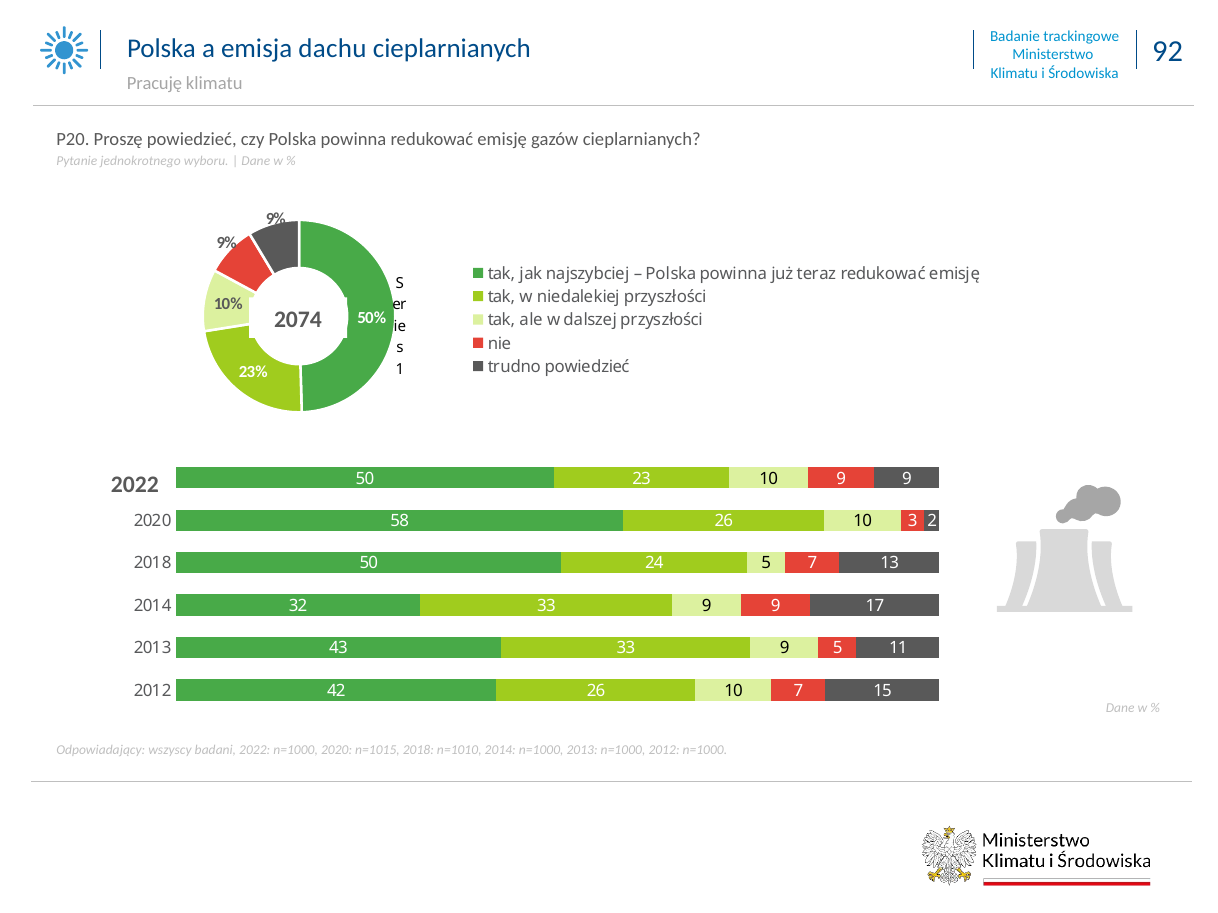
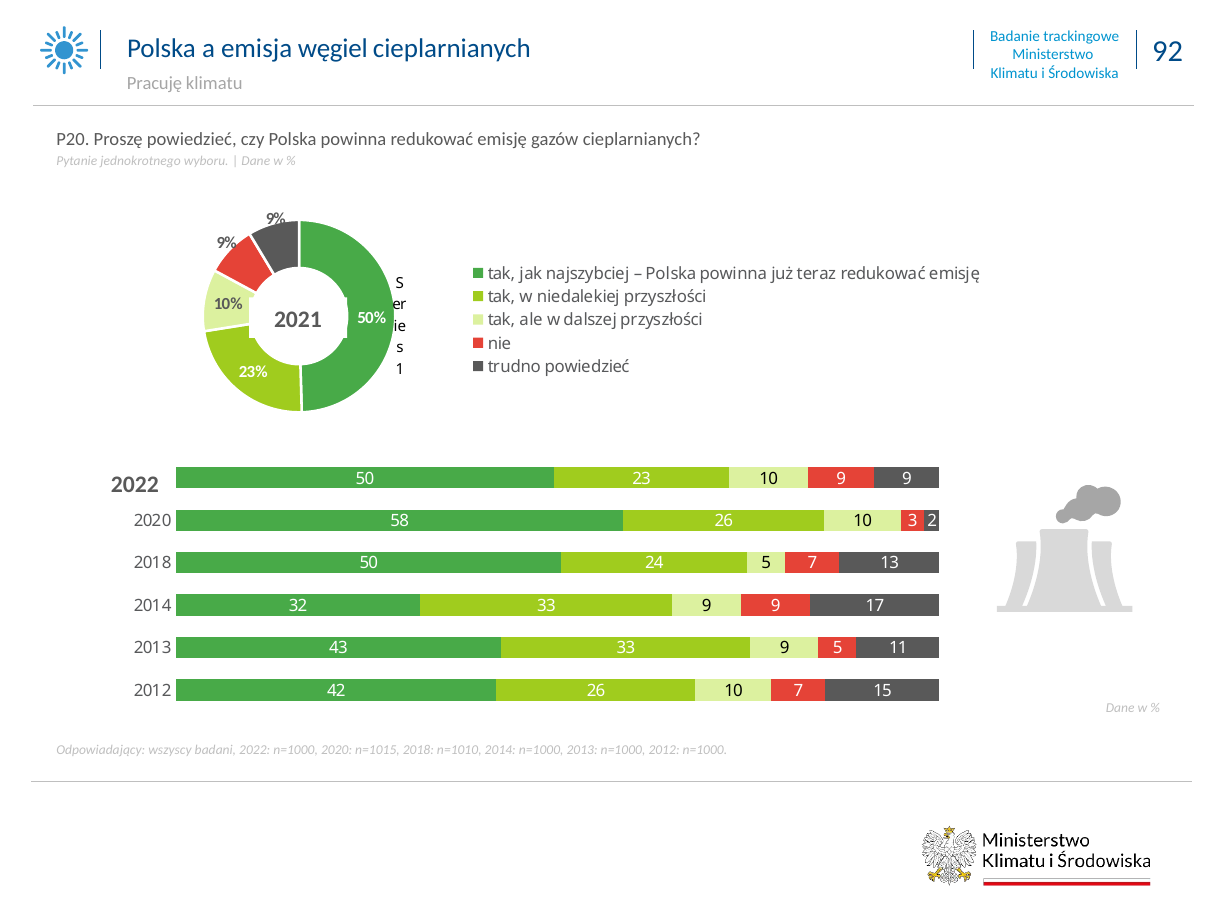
dachu: dachu -> węgiel
2074: 2074 -> 2021
